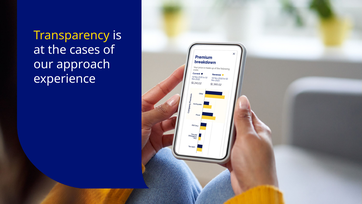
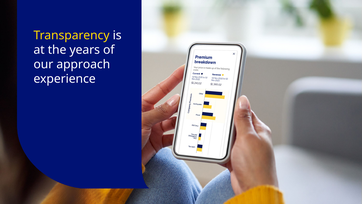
cases: cases -> years
